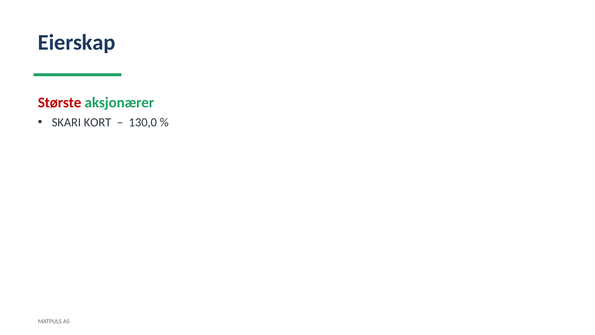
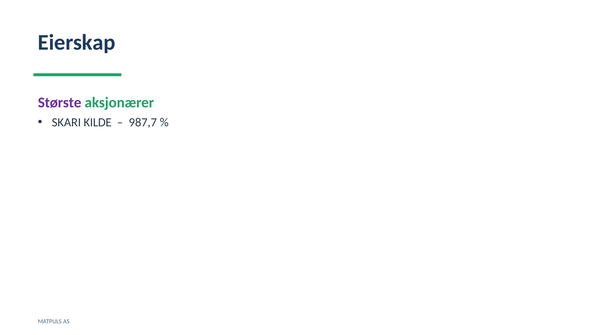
Største colour: red -> purple
KORT: KORT -> KILDE
130,0: 130,0 -> 987,7
